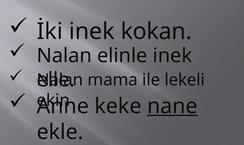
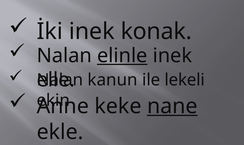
kokan: kokan -> konak
elinle underline: none -> present
mama: mama -> kanun
